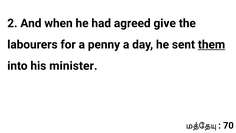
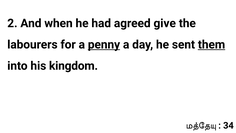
penny underline: none -> present
minister: minister -> kingdom
70: 70 -> 34
